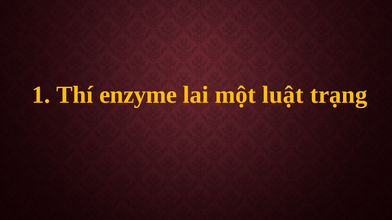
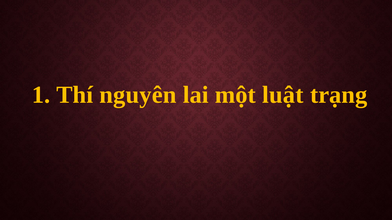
enzyme: enzyme -> nguyên
